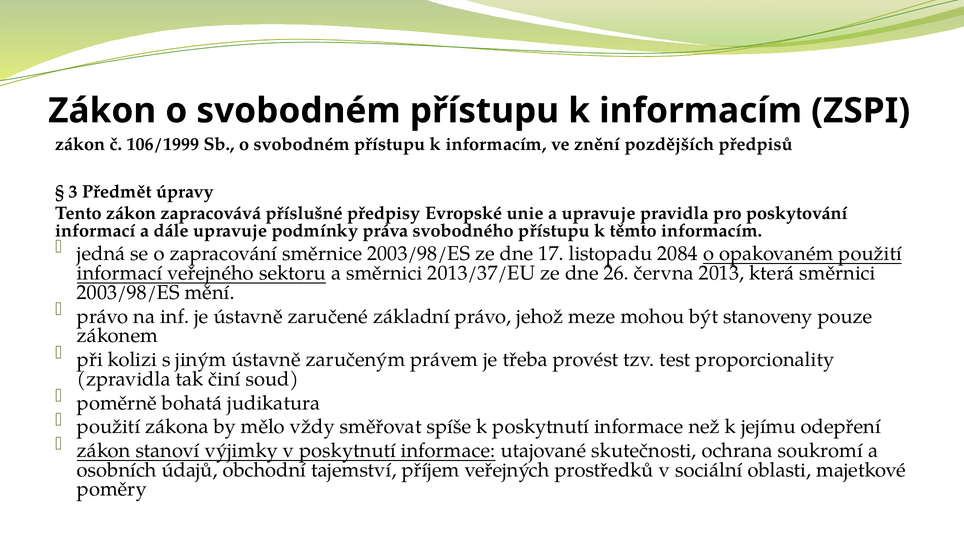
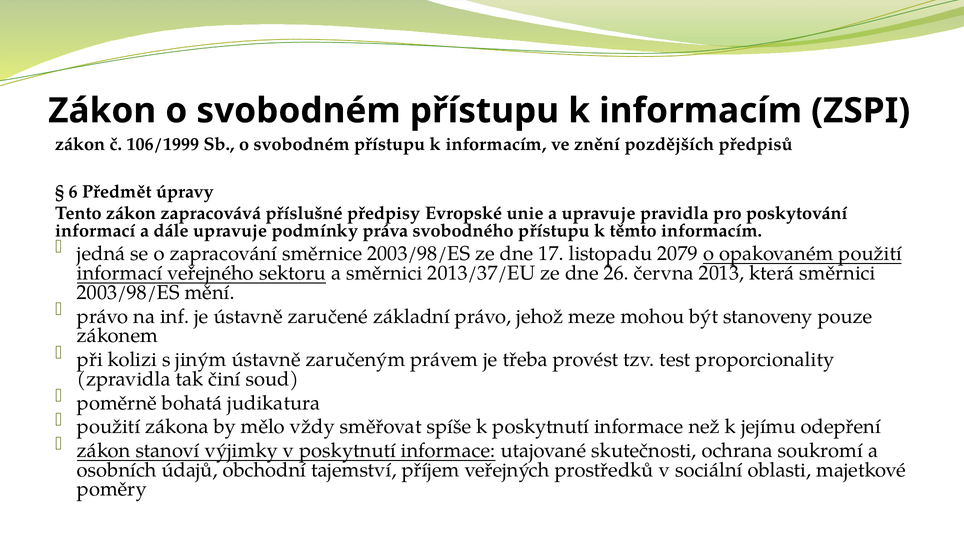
3: 3 -> 6
2084: 2084 -> 2079
